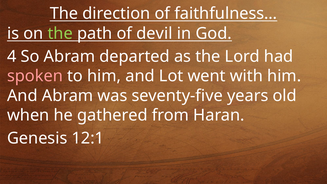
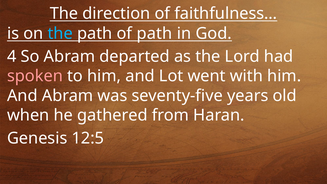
the at (60, 33) colour: light green -> light blue
of devil: devil -> path
12:1: 12:1 -> 12:5
